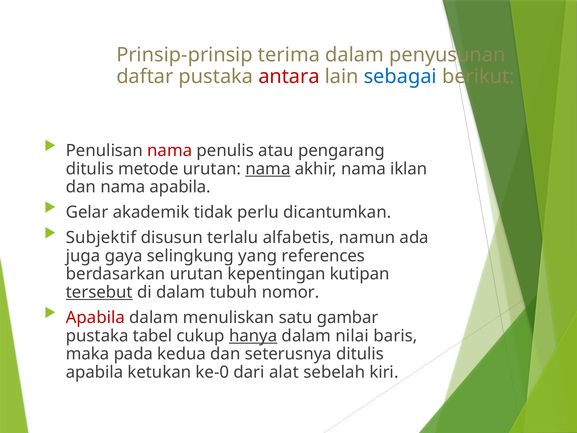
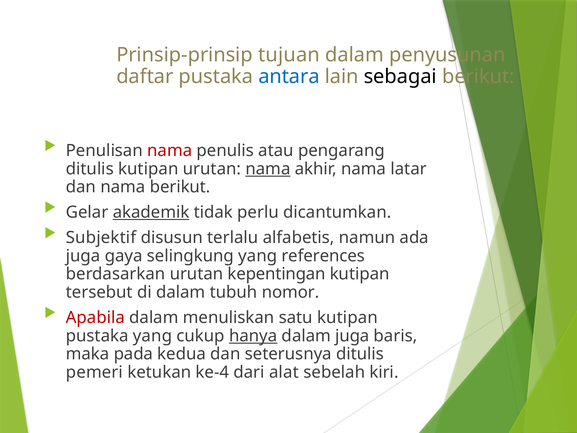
terima: terima -> tujuan
antara colour: red -> blue
sebagai colour: blue -> black
ditulis metode: metode -> kutipan
iklan: iklan -> latar
nama apabila: apabila -> berikut
akademik underline: none -> present
tersebut underline: present -> none
satu gambar: gambar -> kutipan
pustaka tabel: tabel -> yang
dalam nilai: nilai -> juga
apabila at (95, 372): apabila -> pemeri
ke-0: ke-0 -> ke-4
